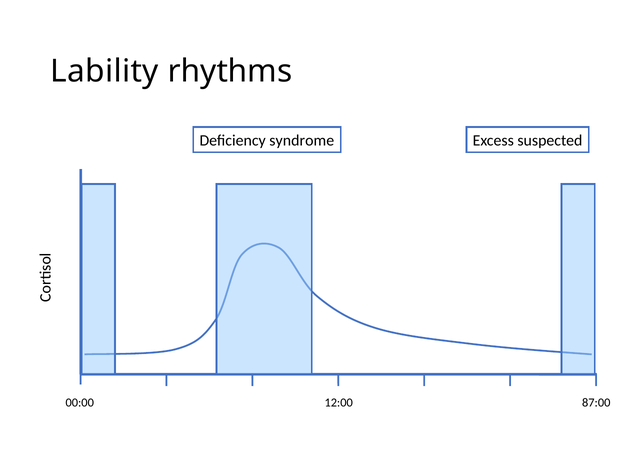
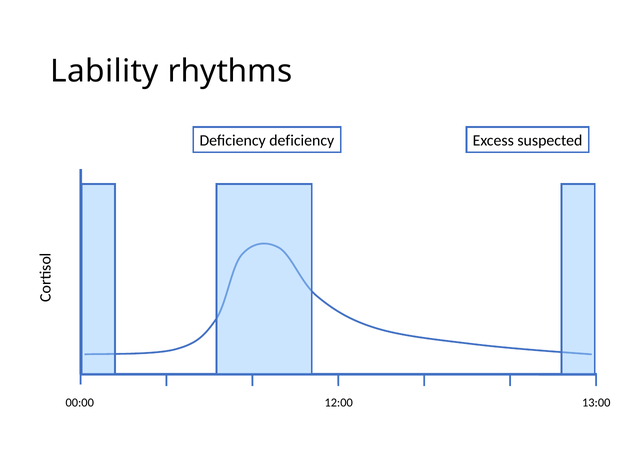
Deficiency syndrome: syndrome -> deficiency
87:00: 87:00 -> 13:00
